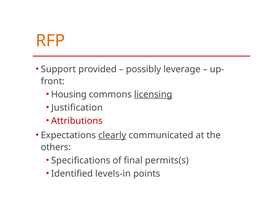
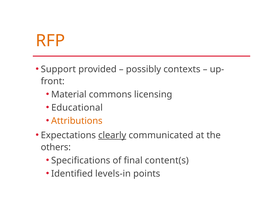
leverage: leverage -> contexts
Housing: Housing -> Material
licensing underline: present -> none
Justification: Justification -> Educational
Attributions colour: red -> orange
permits(s: permits(s -> content(s
